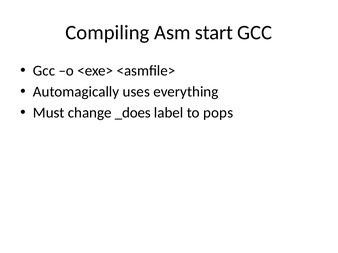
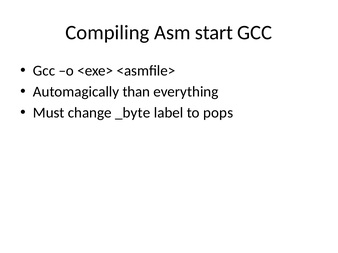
uses: uses -> than
_does: _does -> _byte
